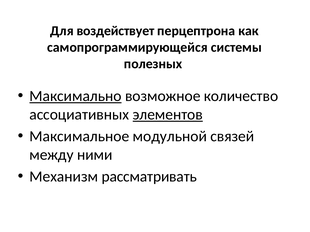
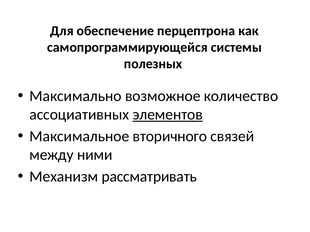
воздействует: воздействует -> обеспечение
Максимально underline: present -> none
модульной: модульной -> вторичного
